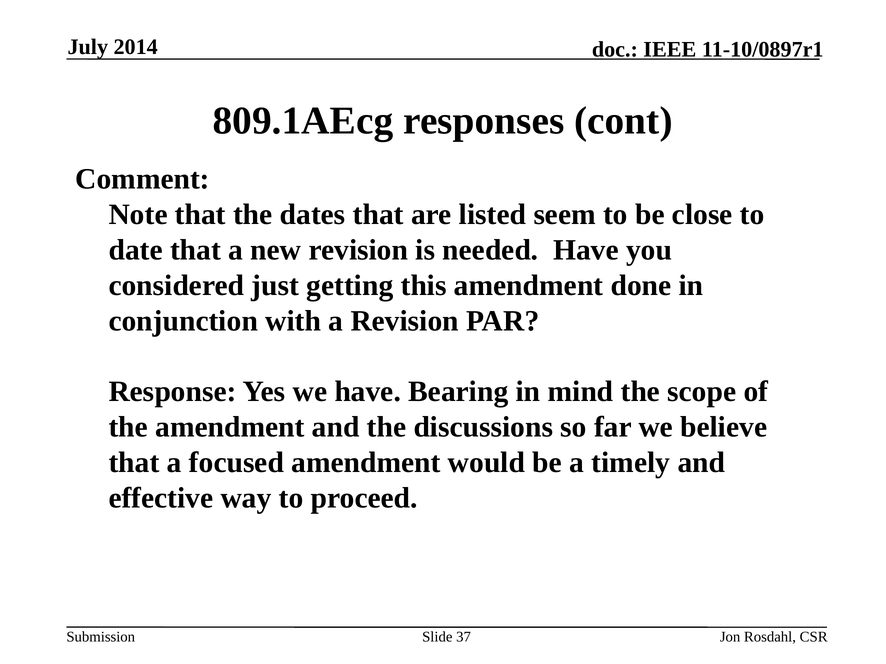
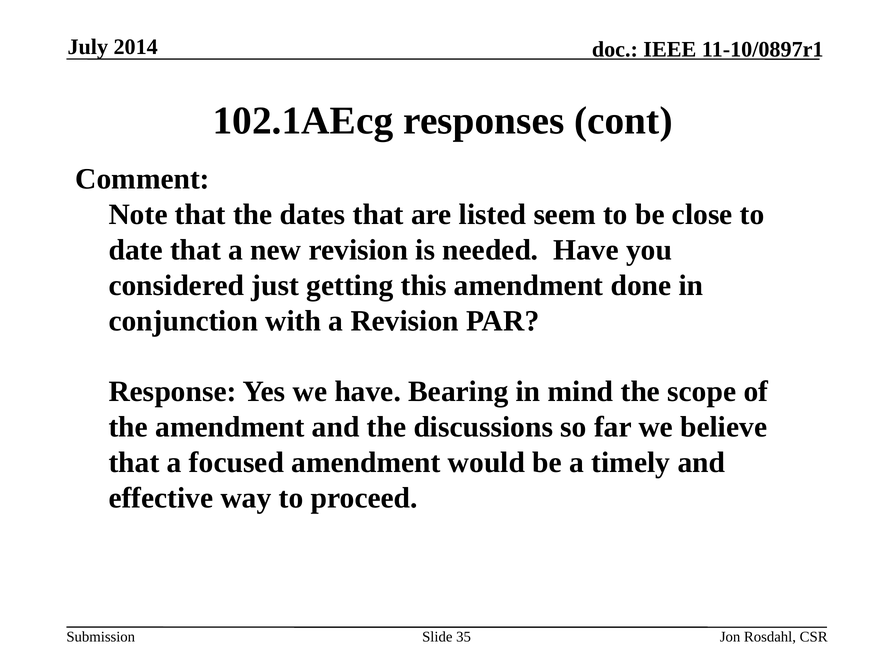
809.1AEcg: 809.1AEcg -> 102.1AEcg
37: 37 -> 35
